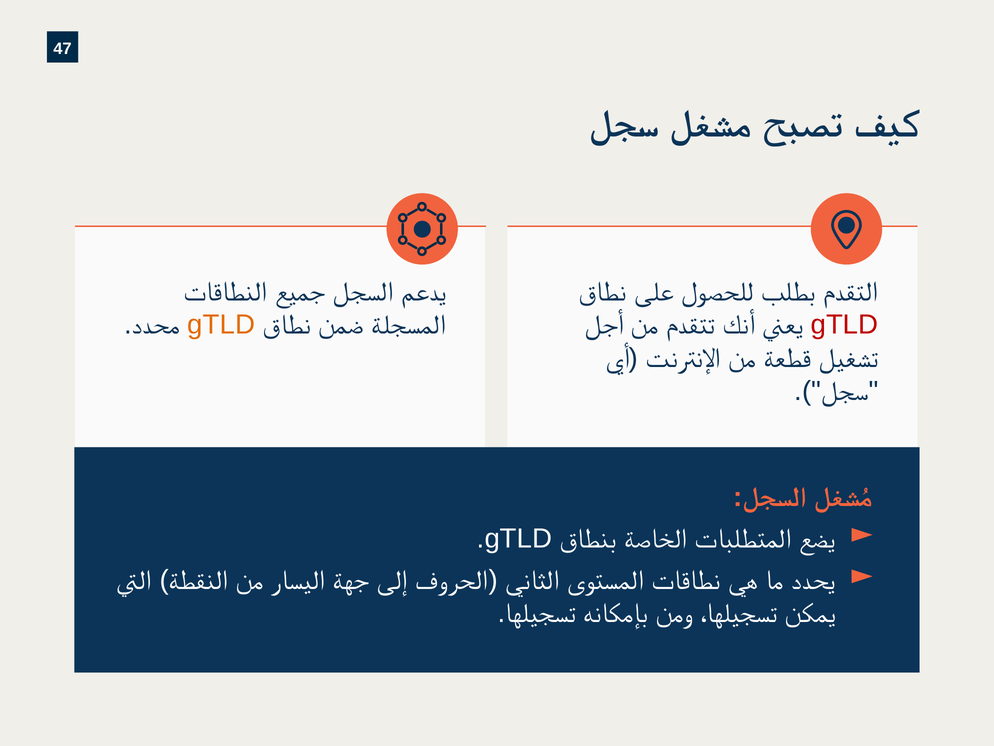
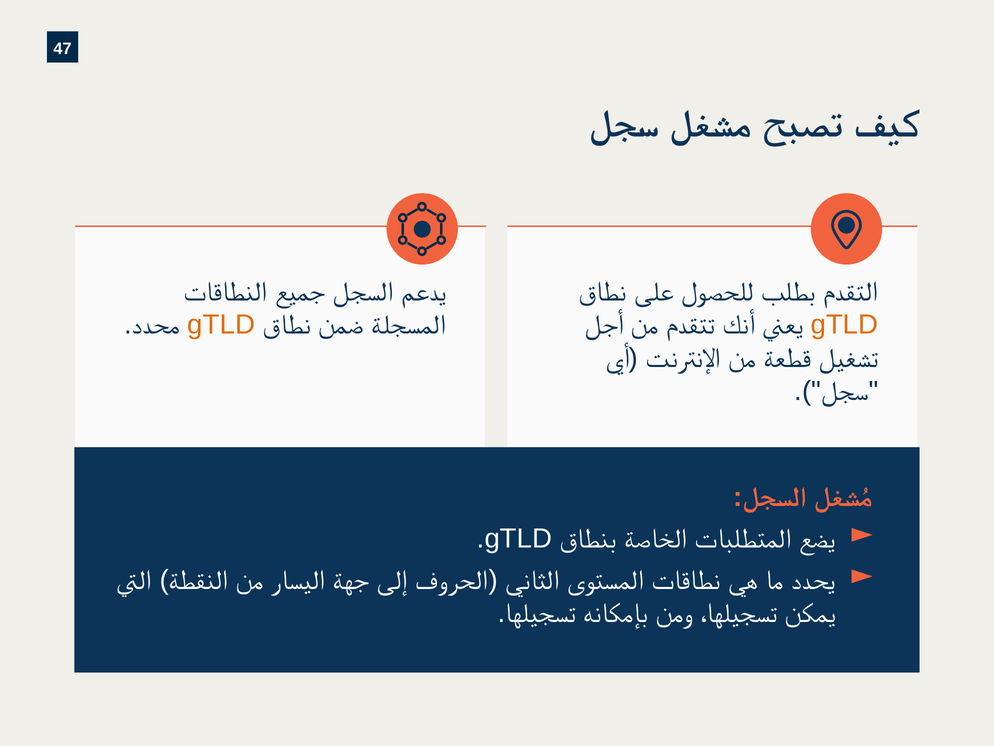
gTLD at (845, 325) colour: red -> orange
